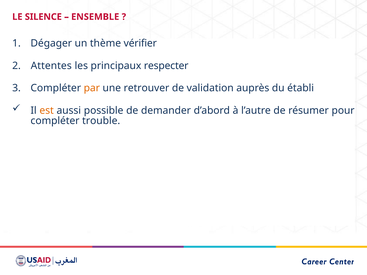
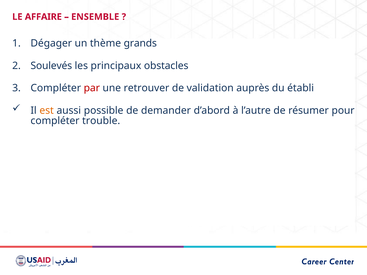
SILENCE: SILENCE -> AFFAIRE
vérifier: vérifier -> grands
Attentes: Attentes -> Soulevés
respecter: respecter -> obstacles
par colour: orange -> red
